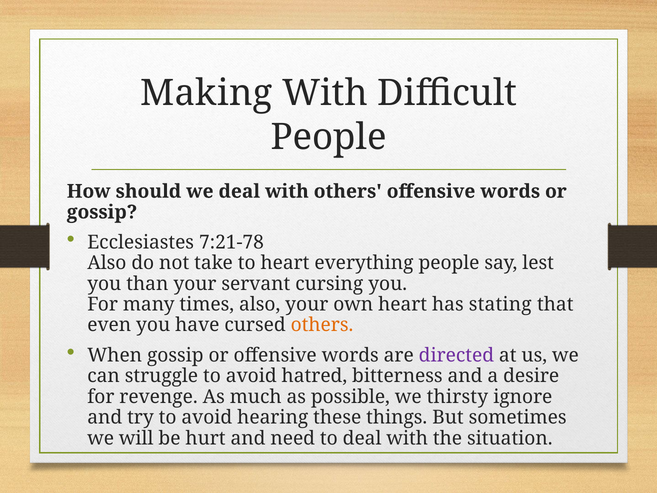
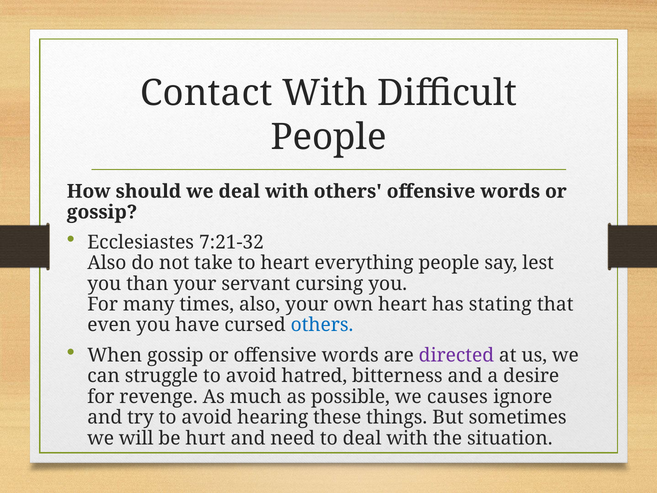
Making: Making -> Contact
7:21-78: 7:21-78 -> 7:21-32
others at (322, 325) colour: orange -> blue
thirsty: thirsty -> causes
